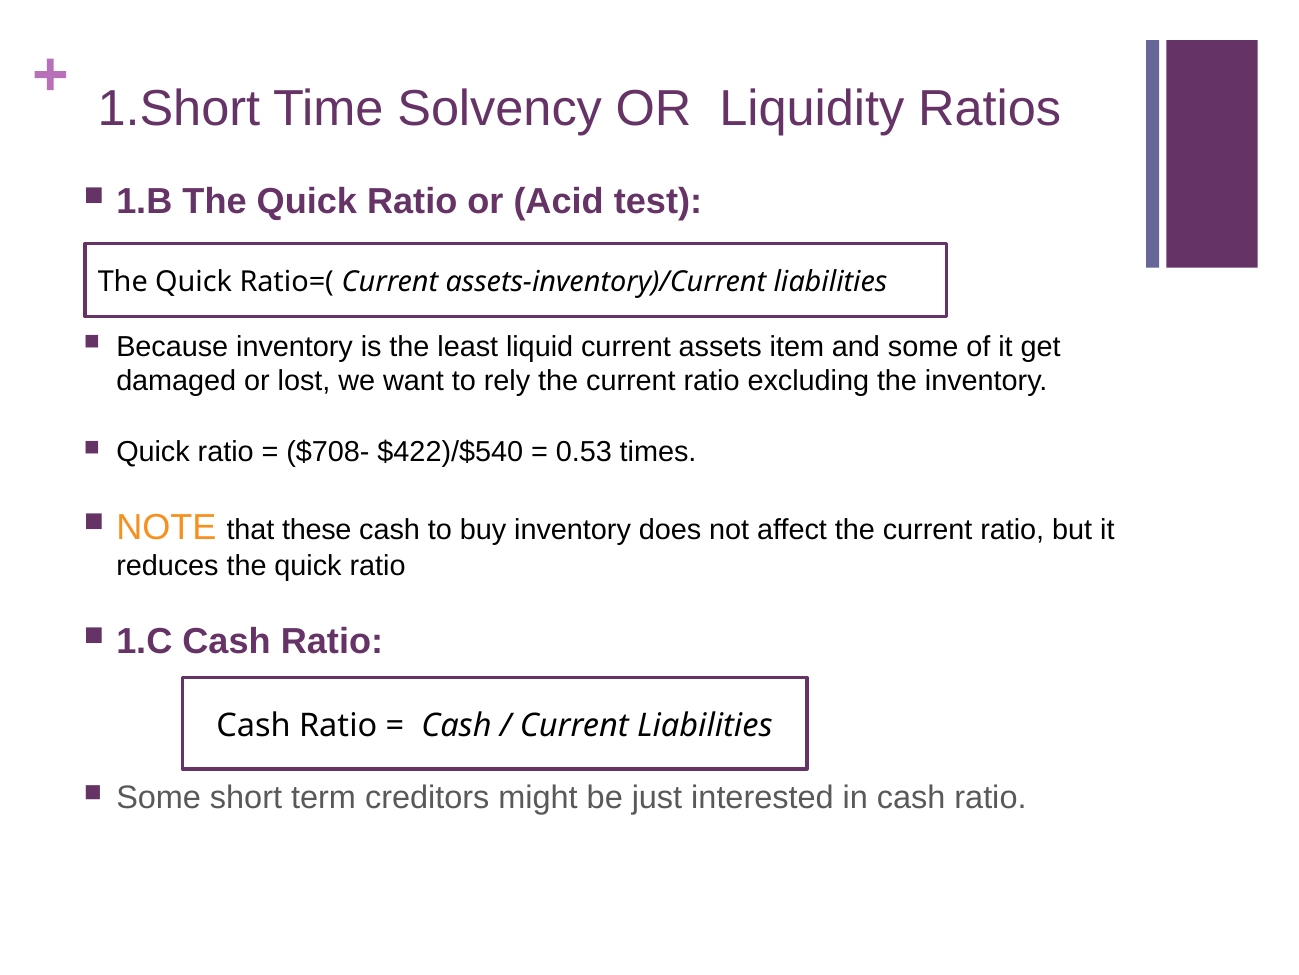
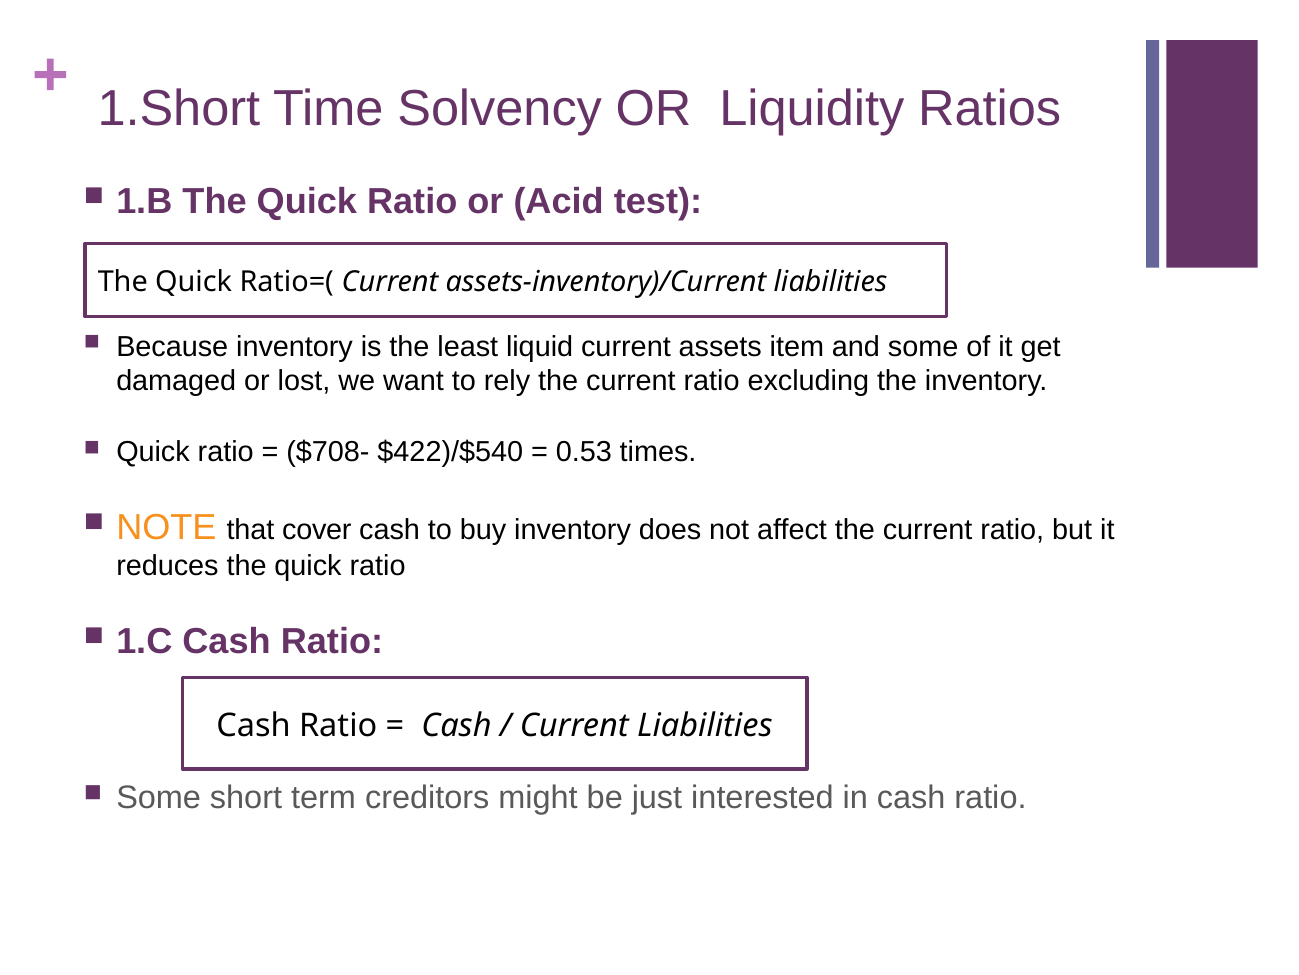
these: these -> cover
